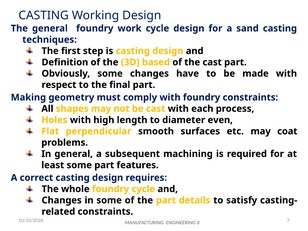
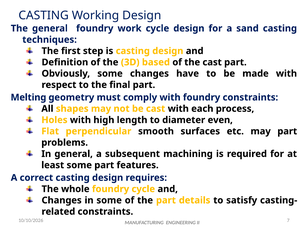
Making: Making -> Melting
may coat: coat -> part
